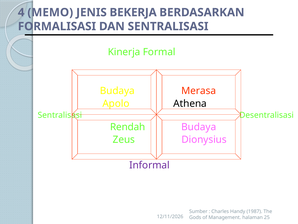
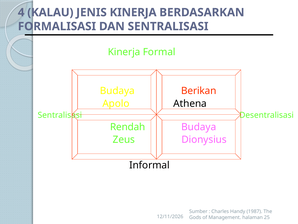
MEMO: MEMO -> KALAU
JENIS BEKERJA: BEKERJA -> KINERJA
Merasa: Merasa -> Berikan
Informal colour: purple -> black
